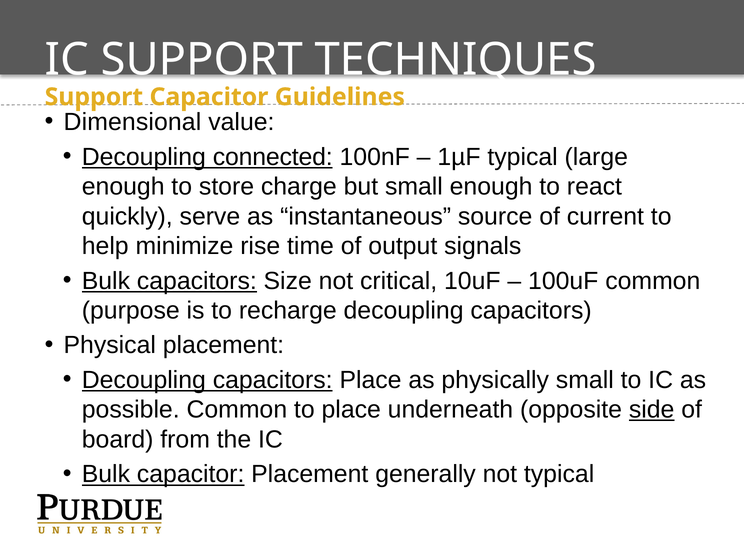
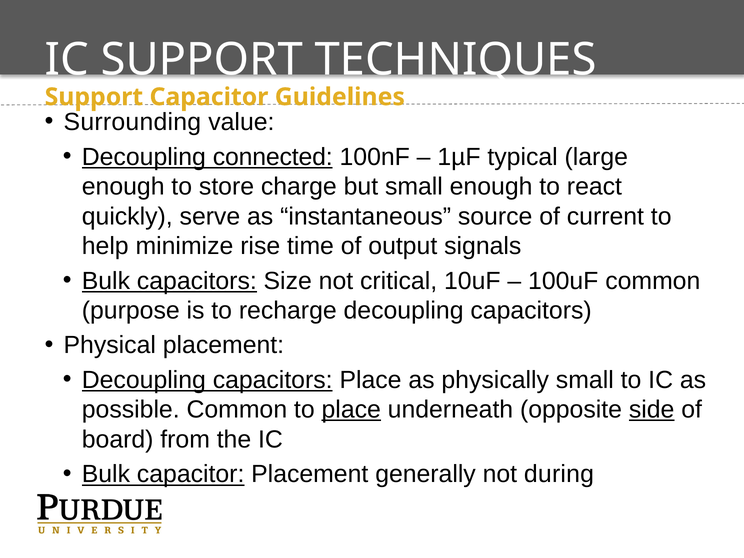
Dimensional: Dimensional -> Surrounding
place at (351, 410) underline: none -> present
not typical: typical -> during
